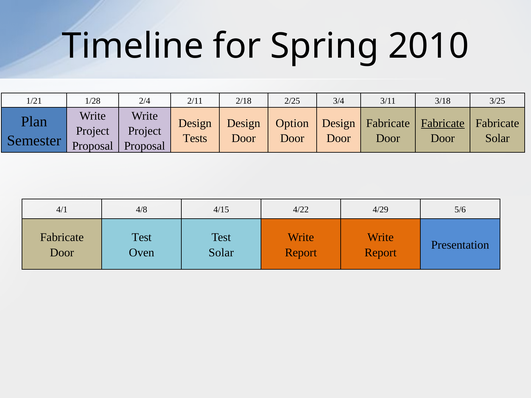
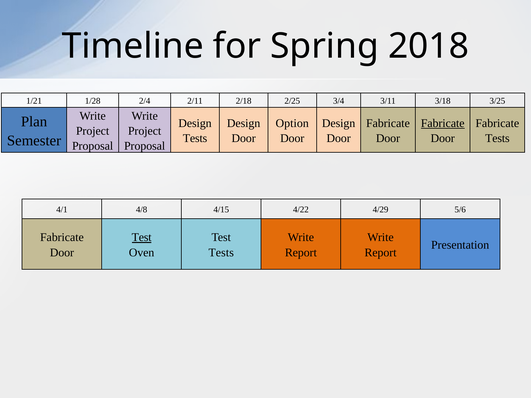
2010: 2010 -> 2018
Solar at (497, 139): Solar -> Tests
Test at (142, 238) underline: none -> present
Solar at (221, 253): Solar -> Tests
